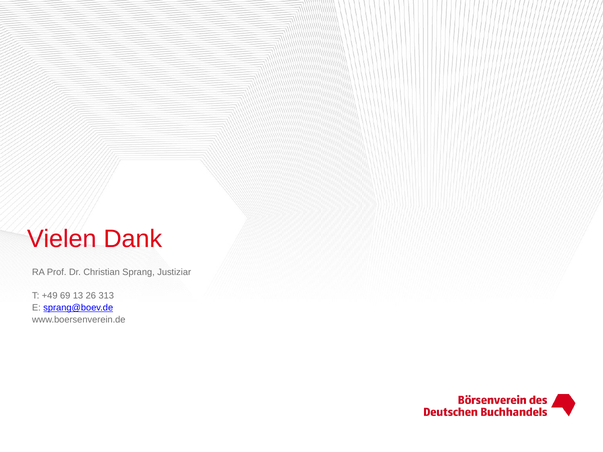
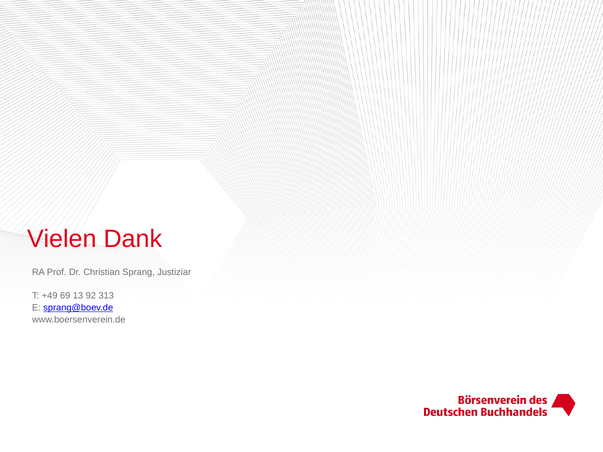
26: 26 -> 92
